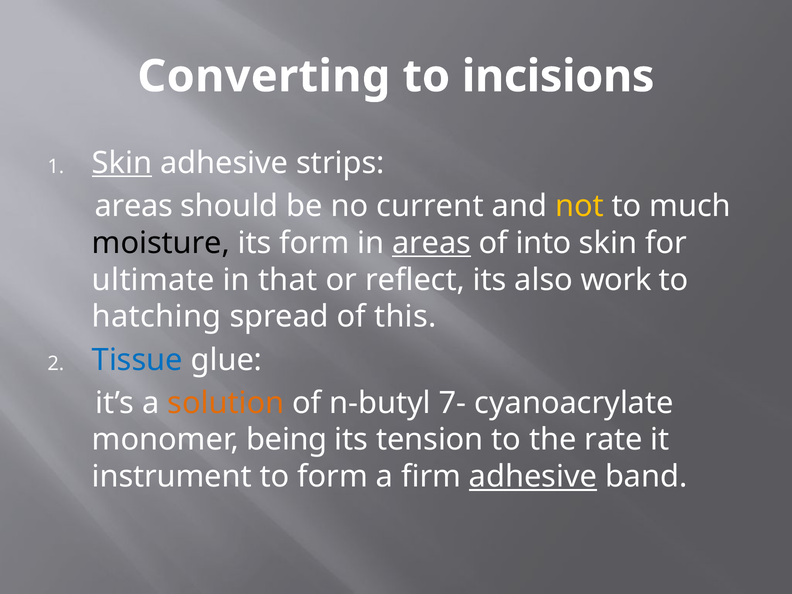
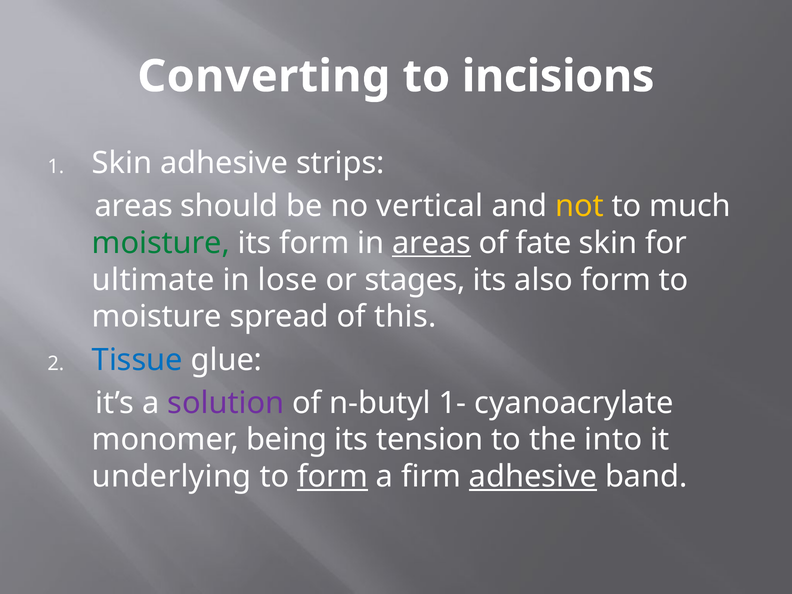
Skin at (122, 163) underline: present -> none
current: current -> vertical
moisture at (161, 243) colour: black -> green
into: into -> fate
that: that -> lose
reflect: reflect -> stages
also work: work -> form
hatching at (157, 317): hatching -> moisture
solution colour: orange -> purple
7-: 7- -> 1-
rate: rate -> into
instrument: instrument -> underlying
form at (332, 477) underline: none -> present
